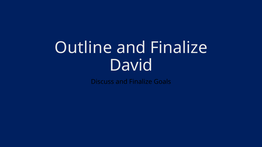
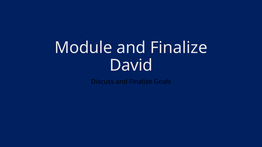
Outline: Outline -> Module
